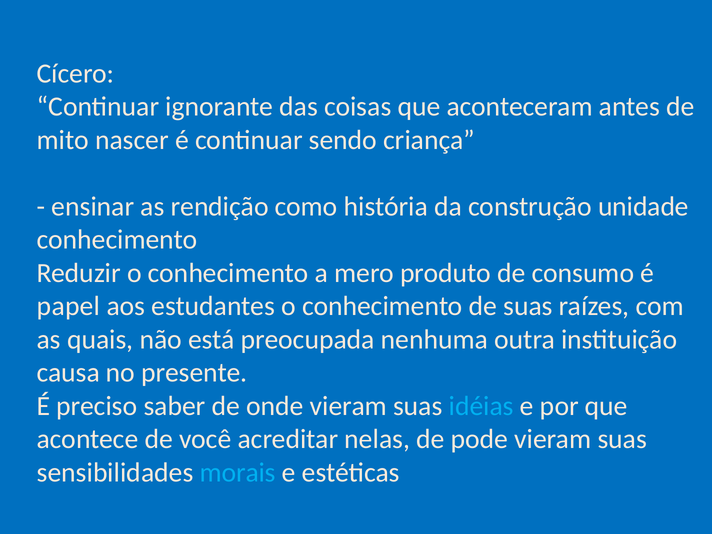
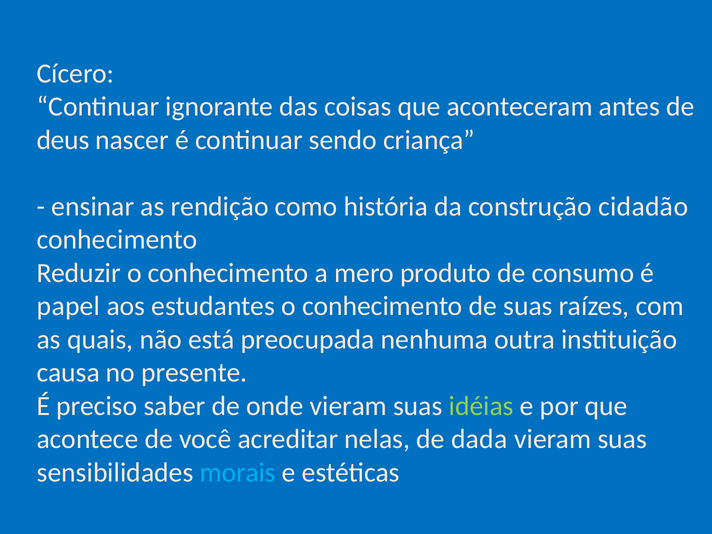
mito: mito -> deus
unidade: unidade -> cidadão
idéias colour: light blue -> light green
pode: pode -> dada
